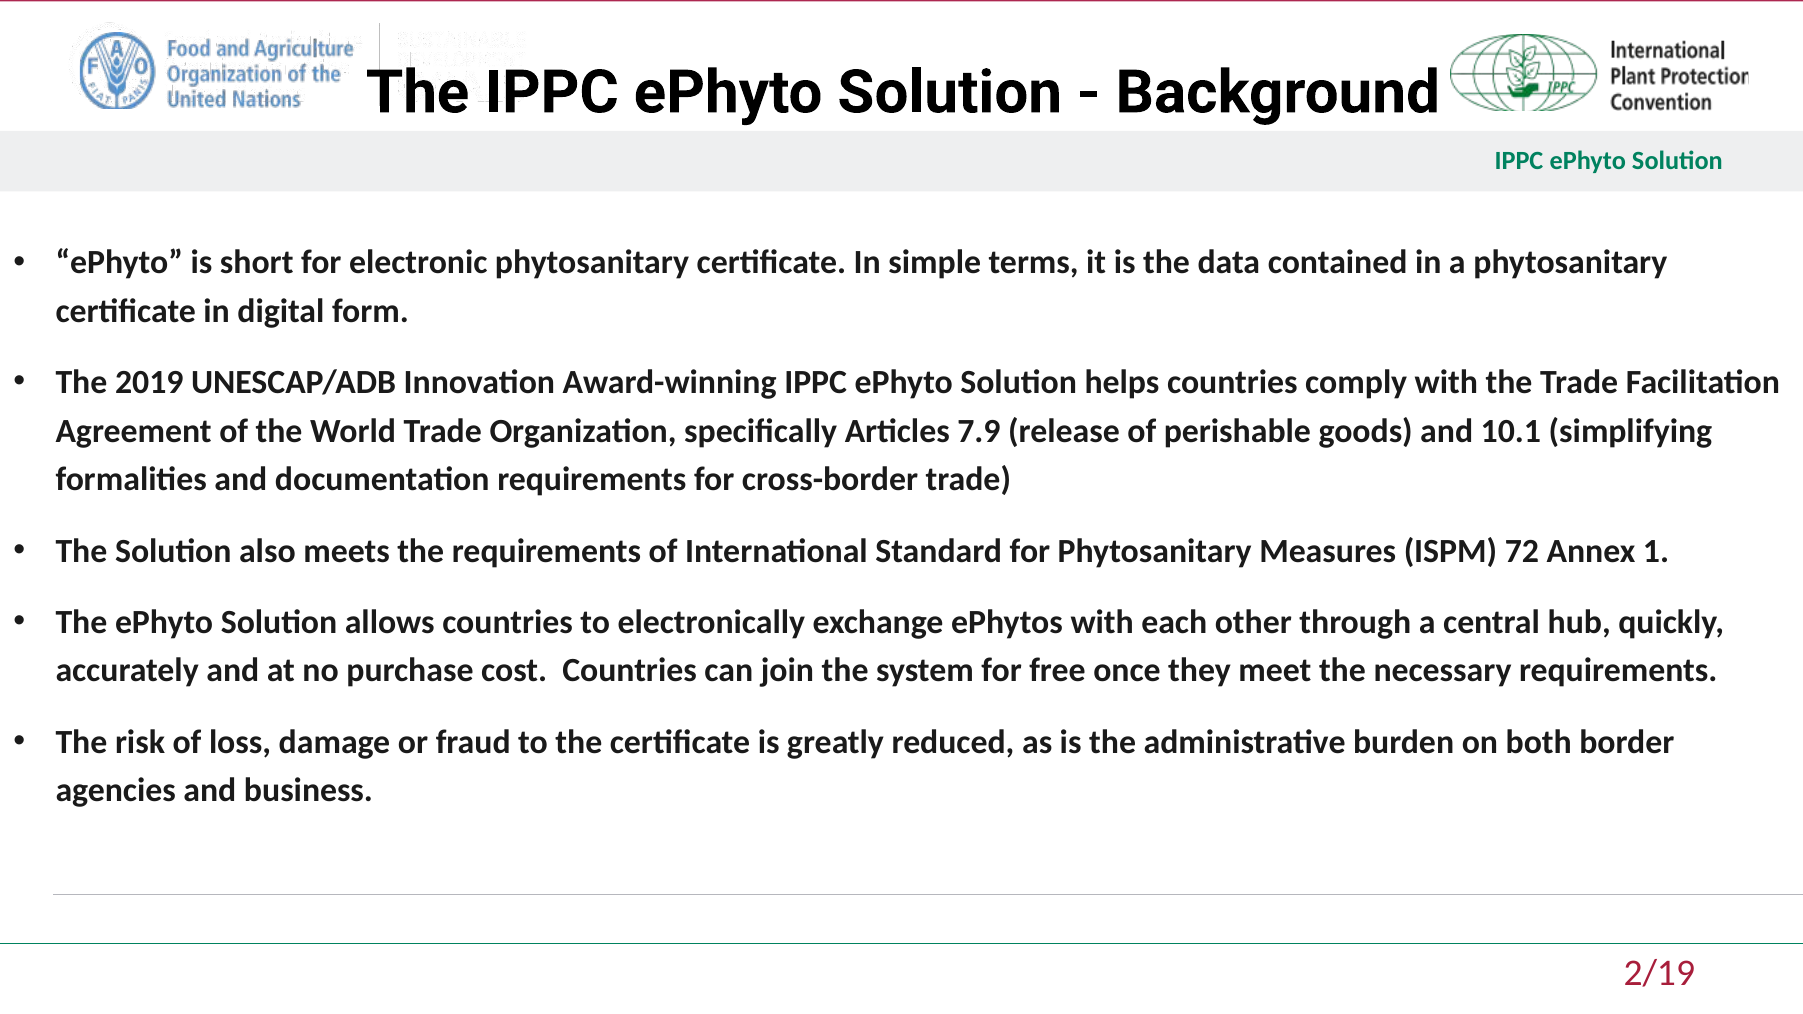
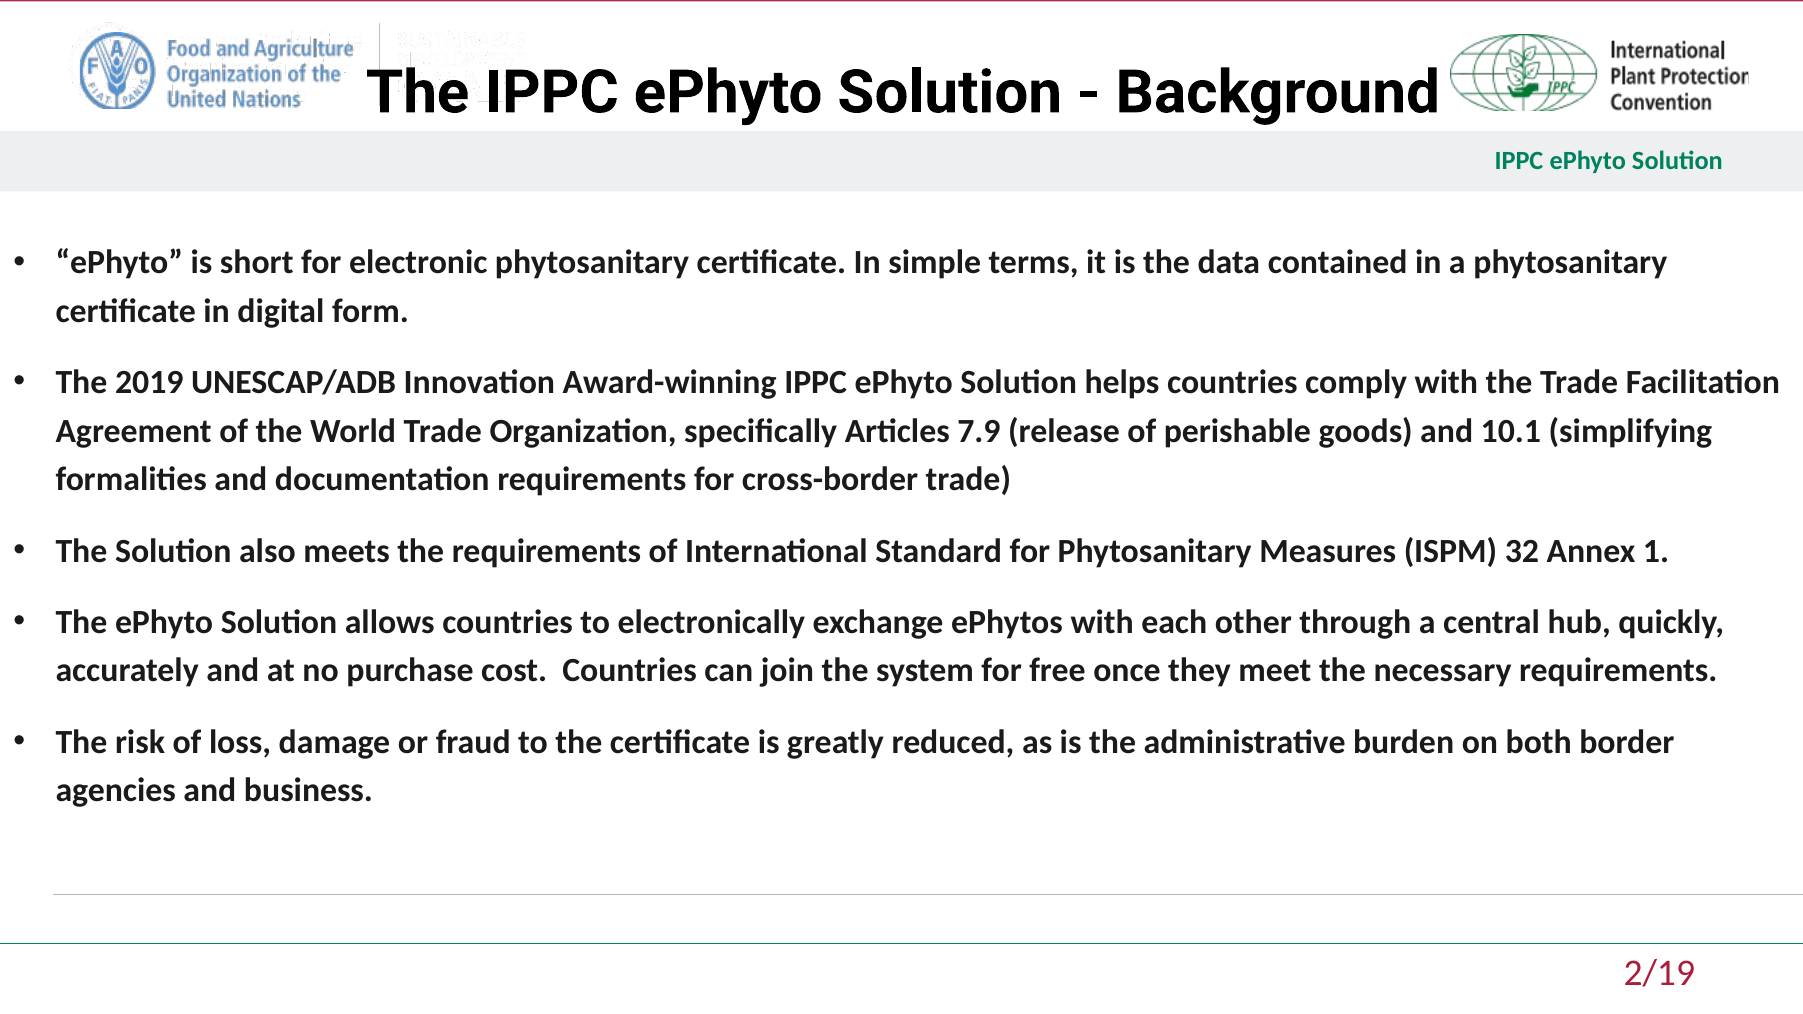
72: 72 -> 32
